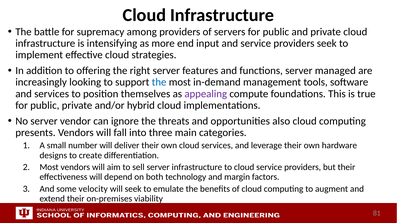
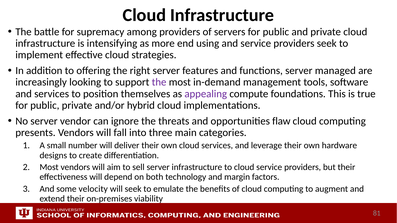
input: input -> using
the at (159, 82) colour: blue -> purple
also: also -> flaw
